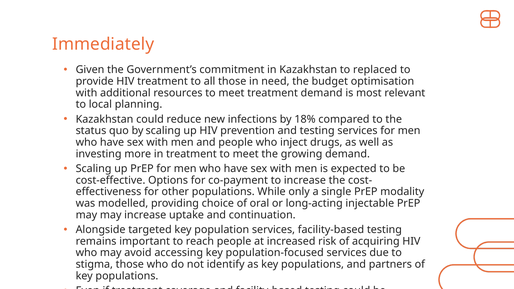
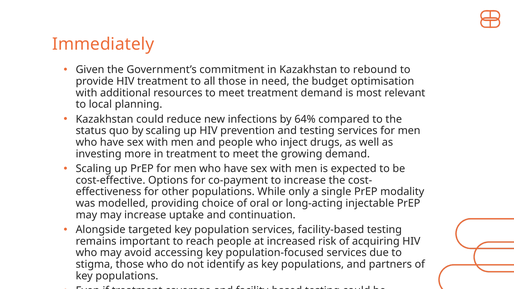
to replaced: replaced -> rebound
18%: 18% -> 64%
